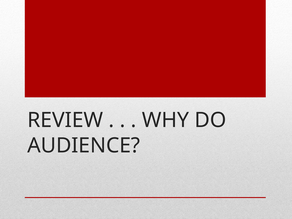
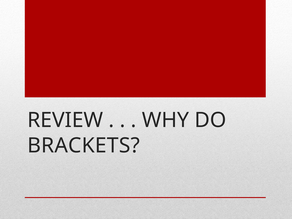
AUDIENCE: AUDIENCE -> BRACKETS
